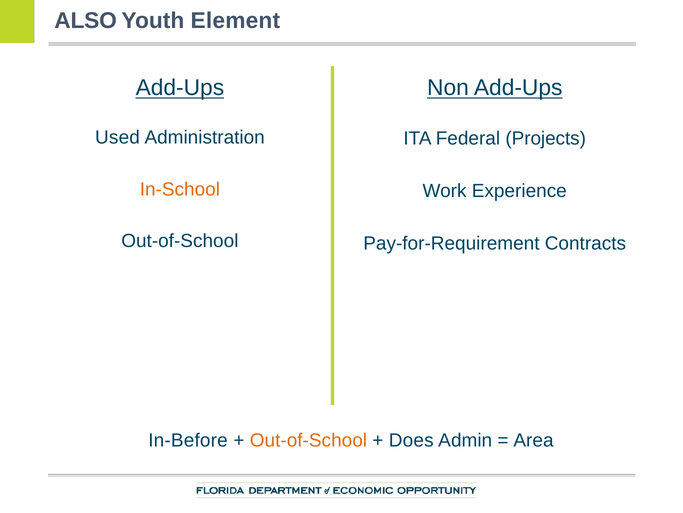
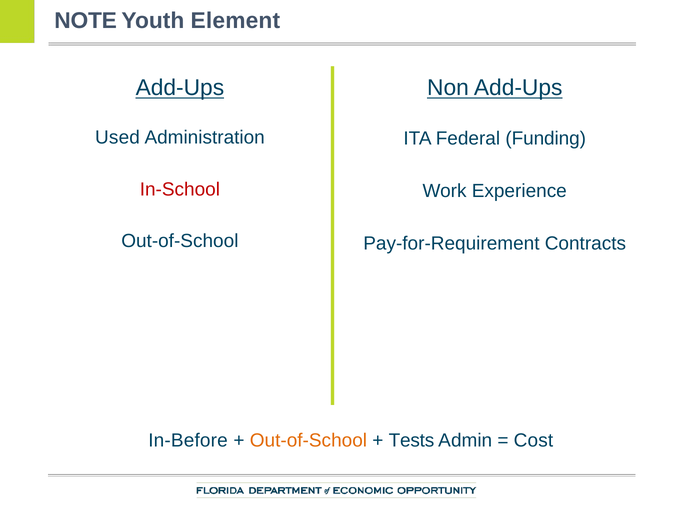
ALSO: ALSO -> NOTE
Projects: Projects -> Funding
In-School colour: orange -> red
Does: Does -> Tests
Area: Area -> Cost
